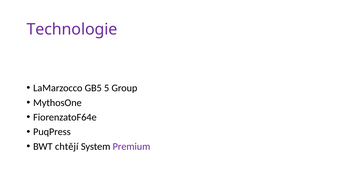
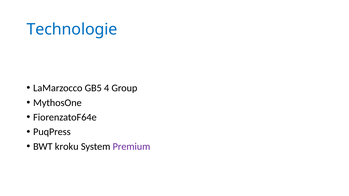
Technologie colour: purple -> blue
5: 5 -> 4
chtějí: chtějí -> kroku
